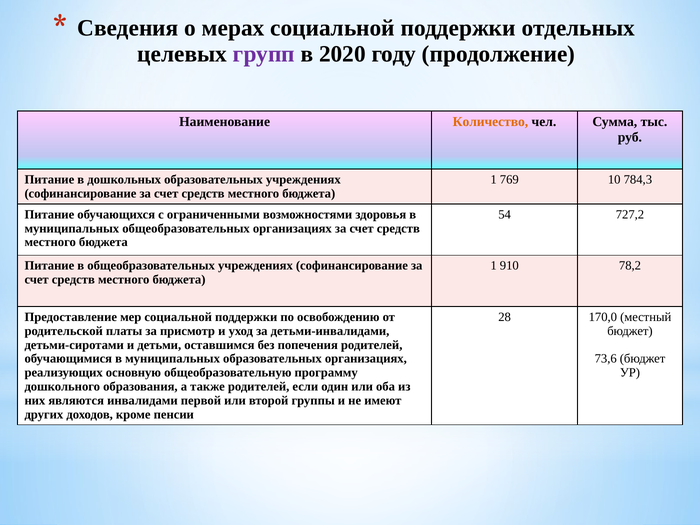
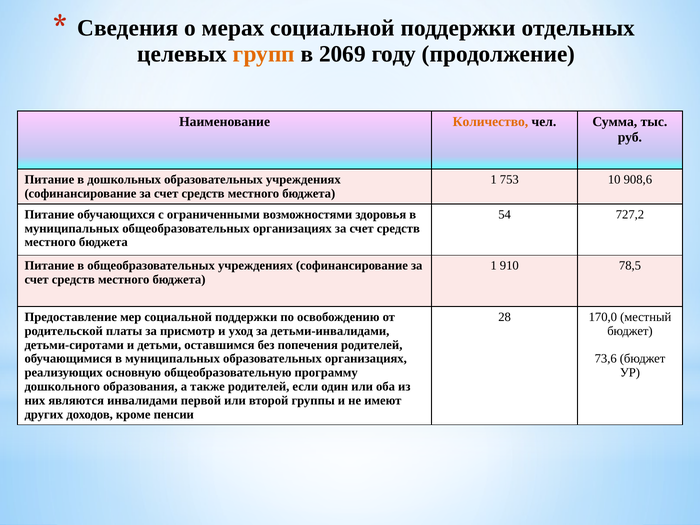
групп colour: purple -> orange
2020: 2020 -> 2069
769: 769 -> 753
784,3: 784,3 -> 908,6
78,2: 78,2 -> 78,5
